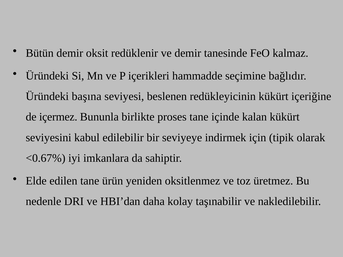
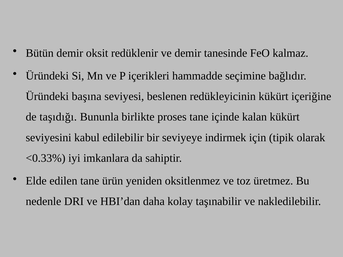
içermez: içermez -> taşıdığı
<0.67%: <0.67% -> <0.33%
